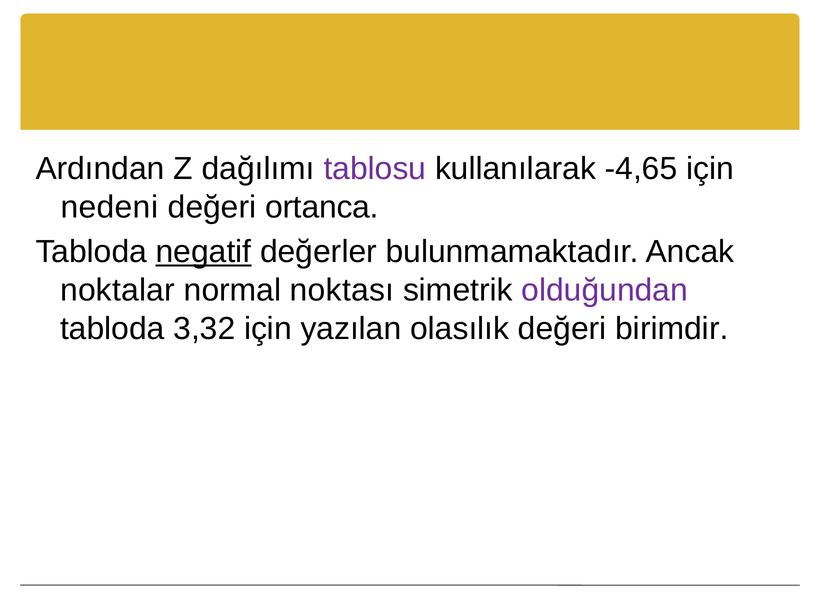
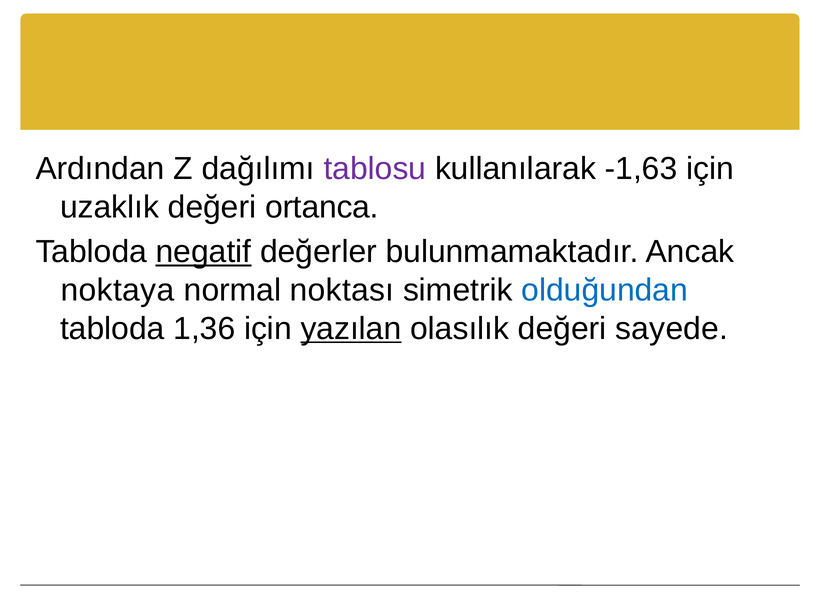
-4,65: -4,65 -> -1,63
nedeni: nedeni -> uzaklık
noktalar: noktalar -> noktaya
olduğundan colour: purple -> blue
3,32: 3,32 -> 1,36
yazılan underline: none -> present
birimdir: birimdir -> sayede
